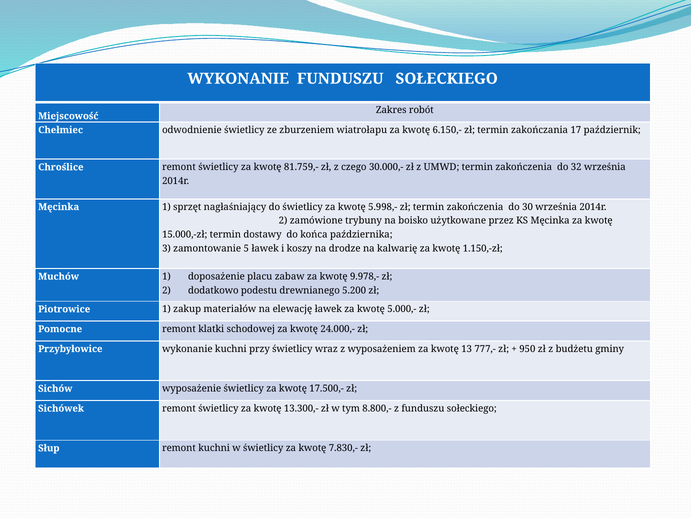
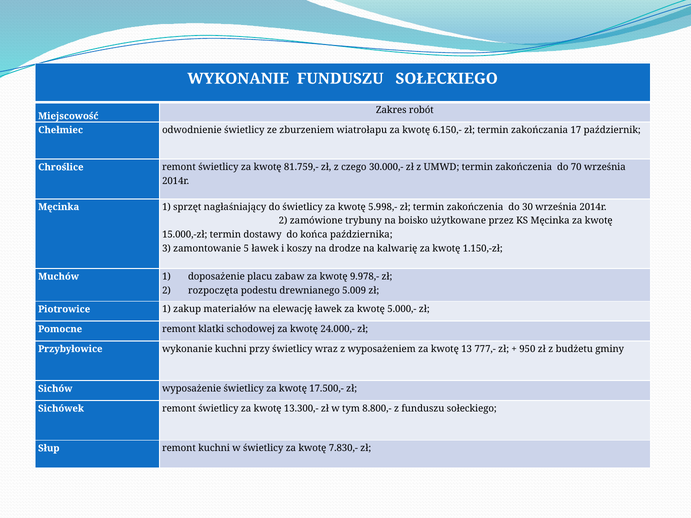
32: 32 -> 70
dodatkowo: dodatkowo -> rozpoczęta
5.200: 5.200 -> 5.009
